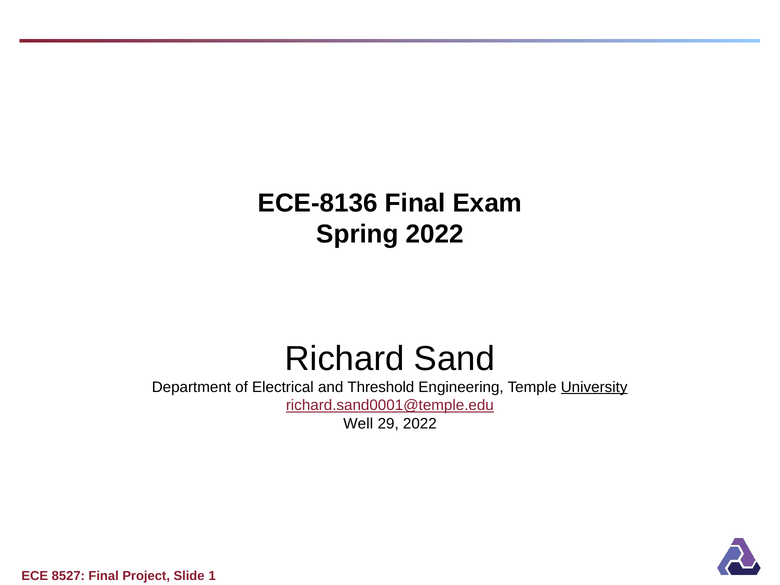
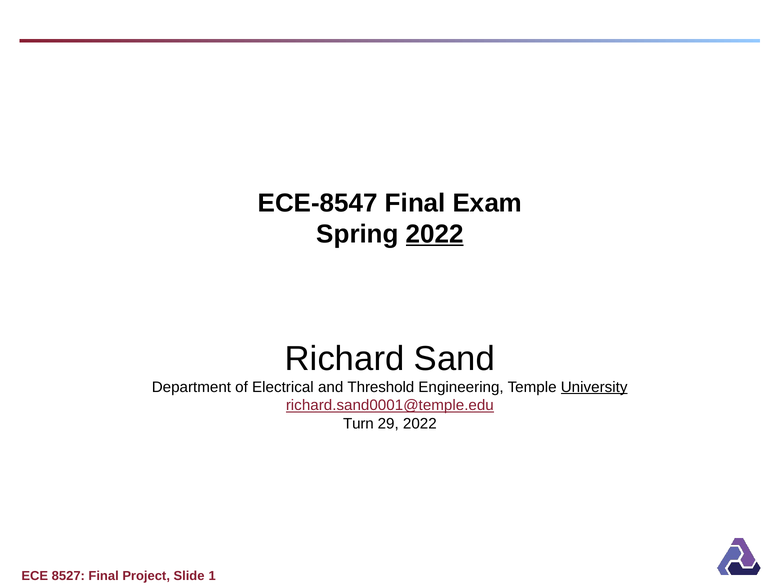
ECE-8136: ECE-8136 -> ECE-8547
2022 at (435, 234) underline: none -> present
Well: Well -> Turn
